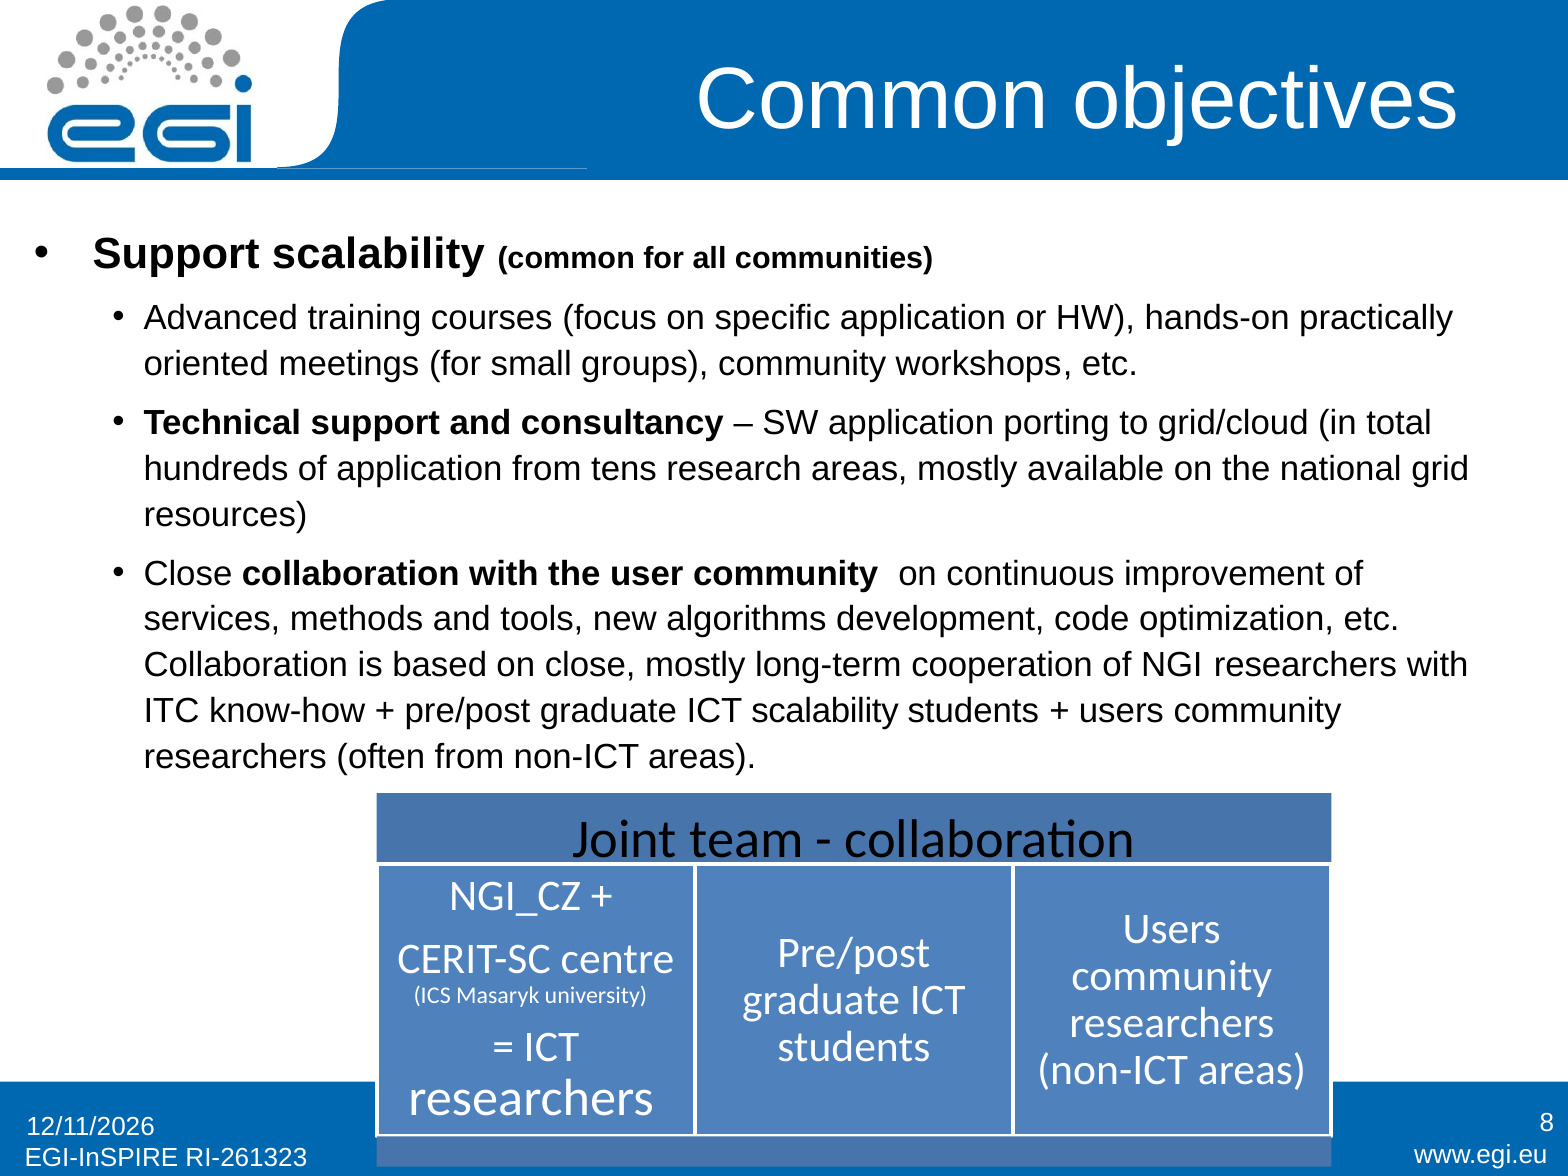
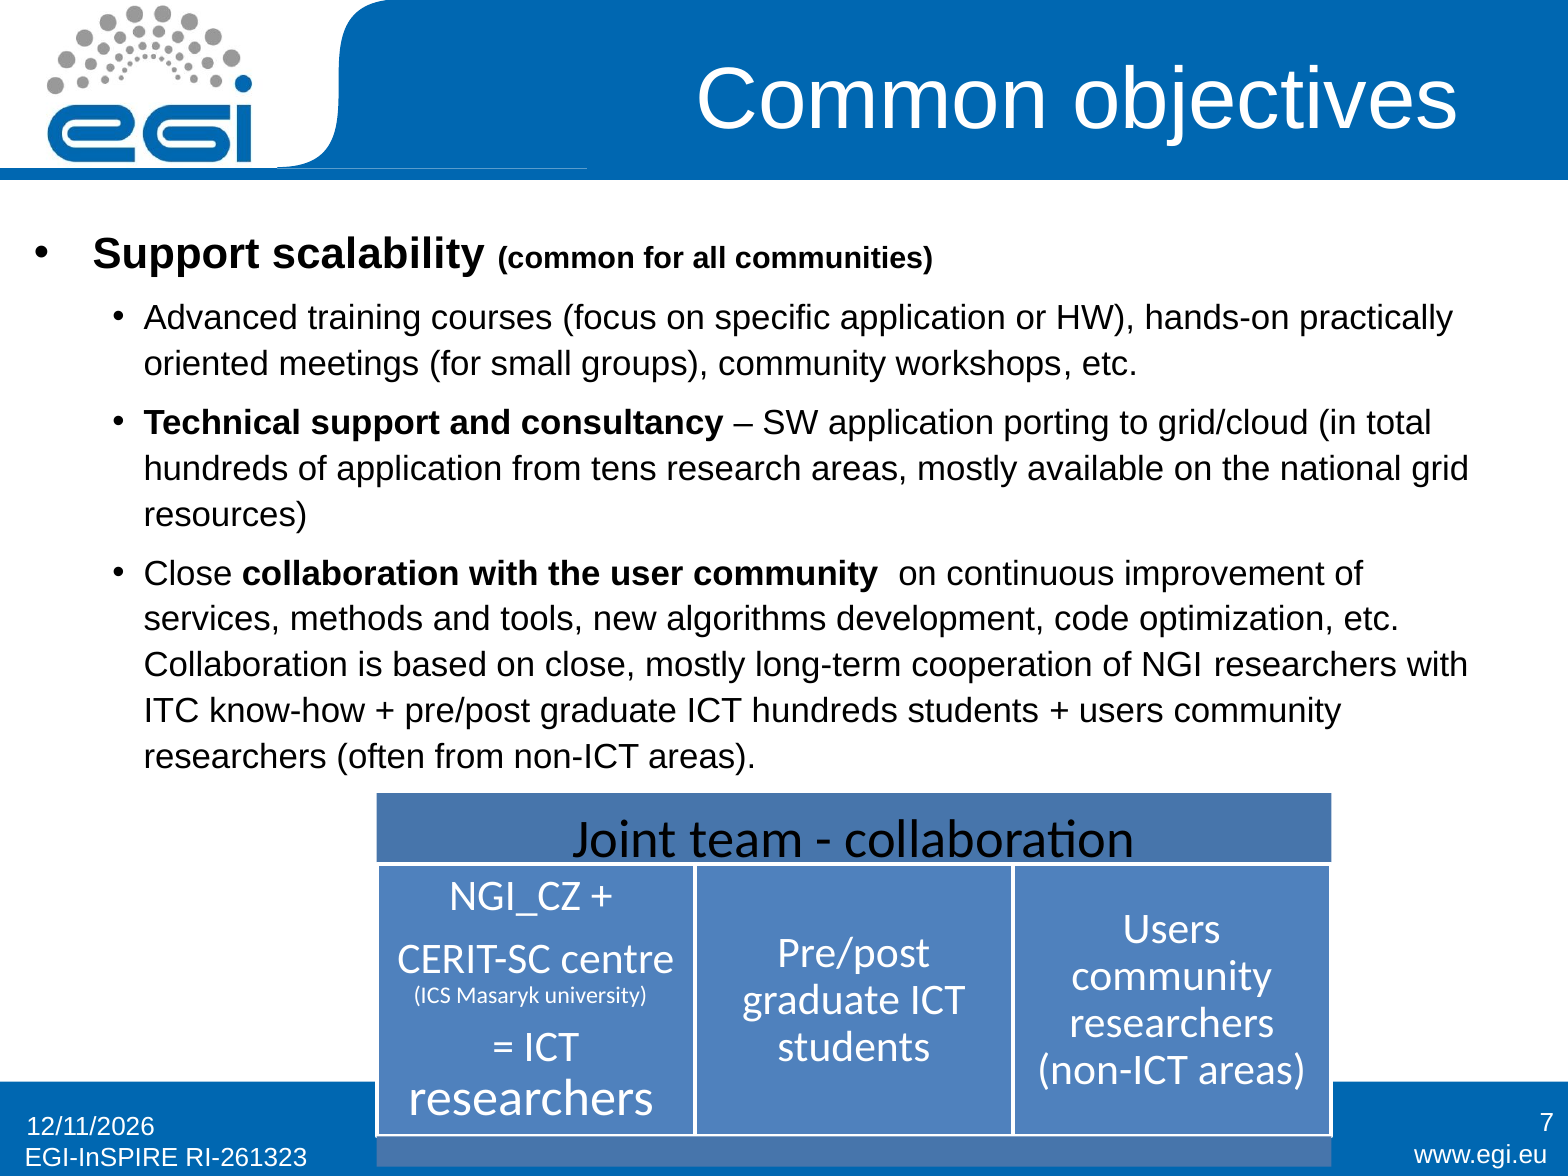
ICT scalability: scalability -> hundreds
8: 8 -> 7
